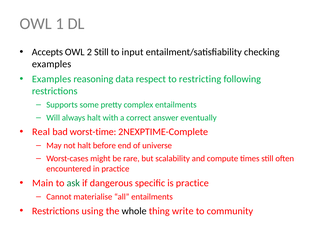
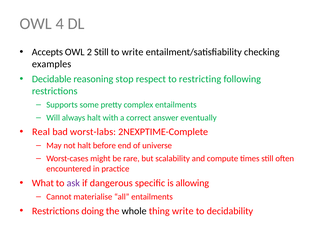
1: 1 -> 4
to input: input -> write
Examples at (52, 79): Examples -> Decidable
data: data -> stop
worst-time: worst-time -> worst-labs
Main: Main -> What
ask colour: green -> purple
is practice: practice -> allowing
using: using -> doing
community: community -> decidability
